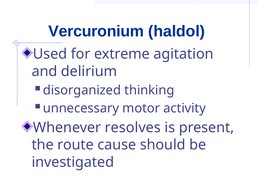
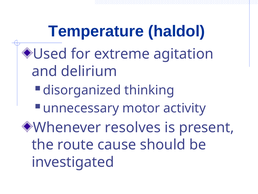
Vercuronium: Vercuronium -> Temperature
